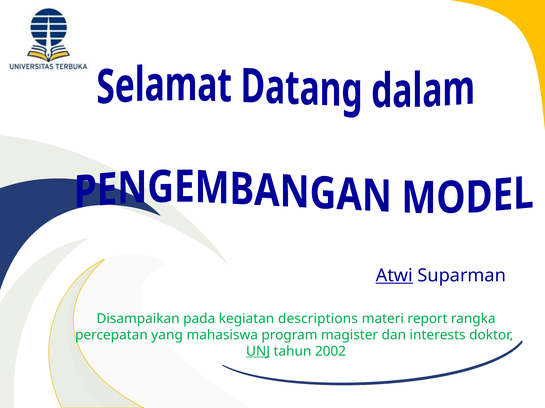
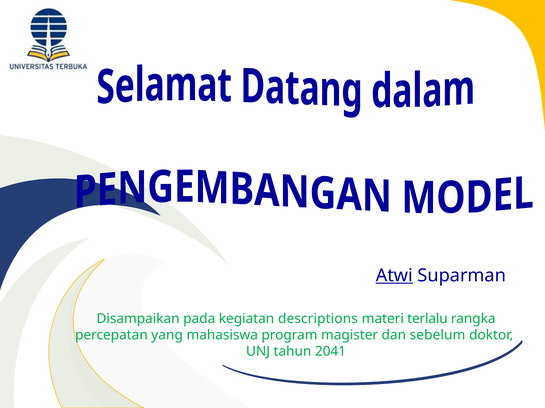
report: report -> terlalu
interests: interests -> sebelum
UNJ underline: present -> none
2002: 2002 -> 2041
